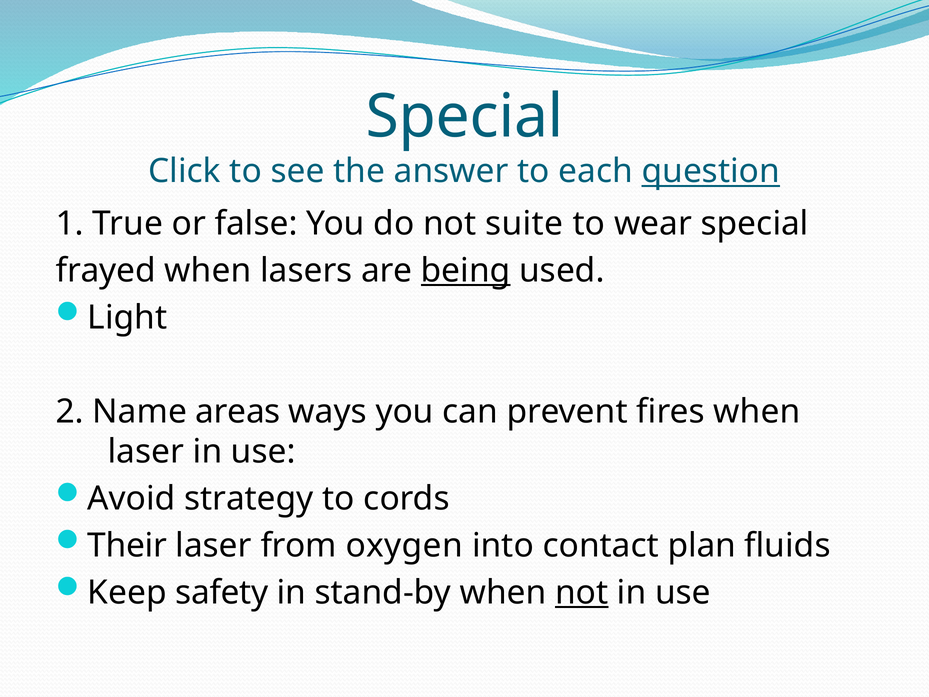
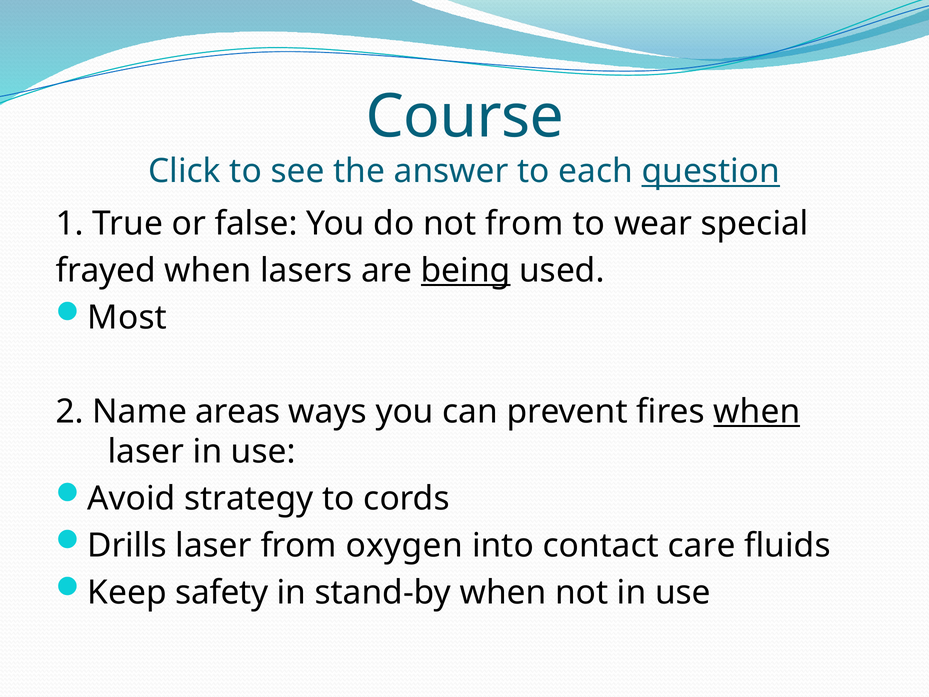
Special at (465, 117): Special -> Course
not suite: suite -> from
Light: Light -> Most
when at (757, 411) underline: none -> present
Their: Their -> Drills
plan: plan -> care
not at (582, 592) underline: present -> none
